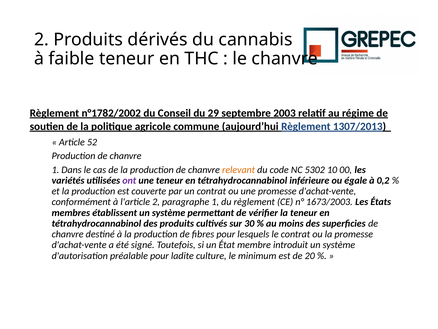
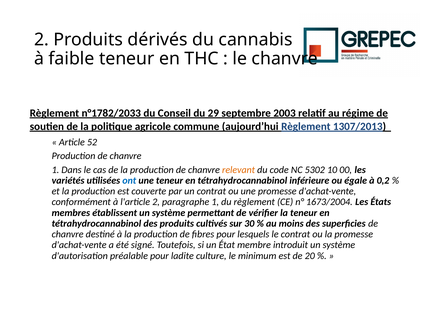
n°1782/2002: n°1782/2002 -> n°1782/2033
ont colour: purple -> blue
1673/2003: 1673/2003 -> 1673/2004
